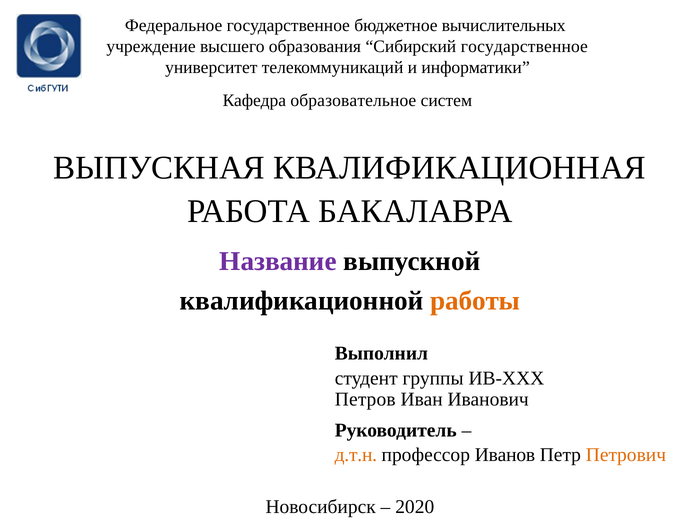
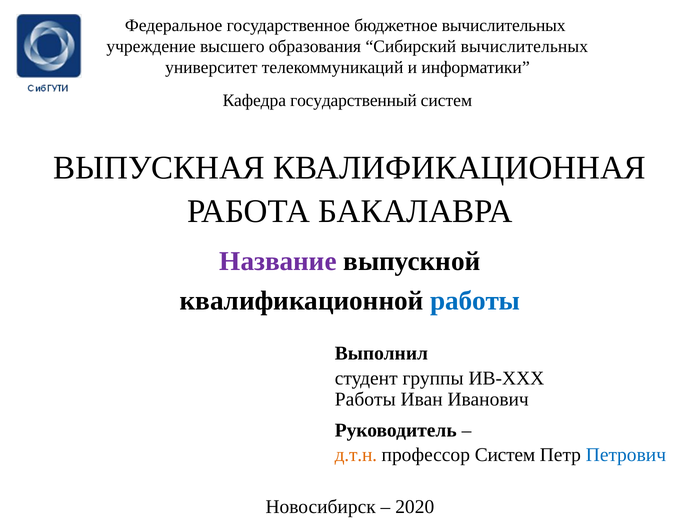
Сибирский государственное: государственное -> вычислительных
образовательное: образовательное -> государственный
работы at (475, 301) colour: orange -> blue
Петров at (365, 399): Петров -> Работы
профессор Иванов: Иванов -> Систем
Петрович colour: orange -> blue
